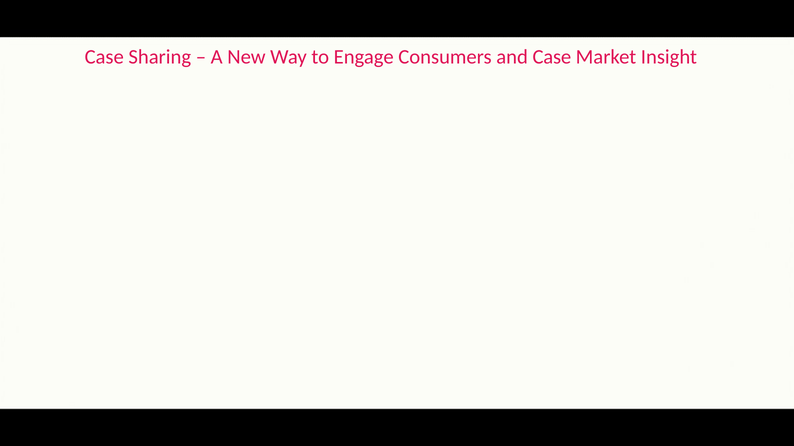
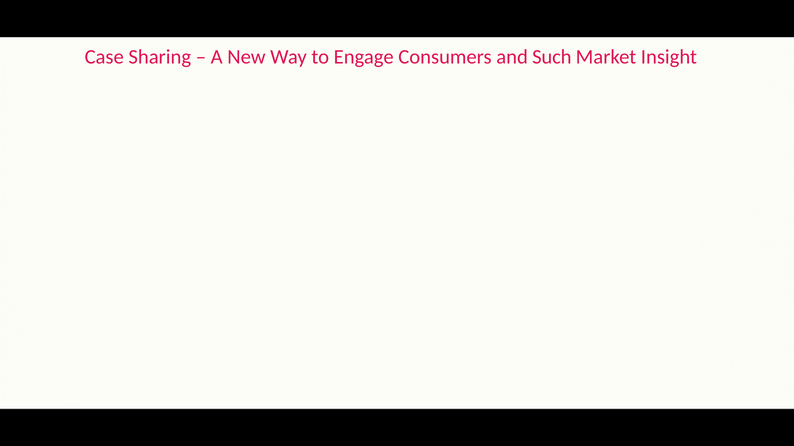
and Case: Case -> Such
